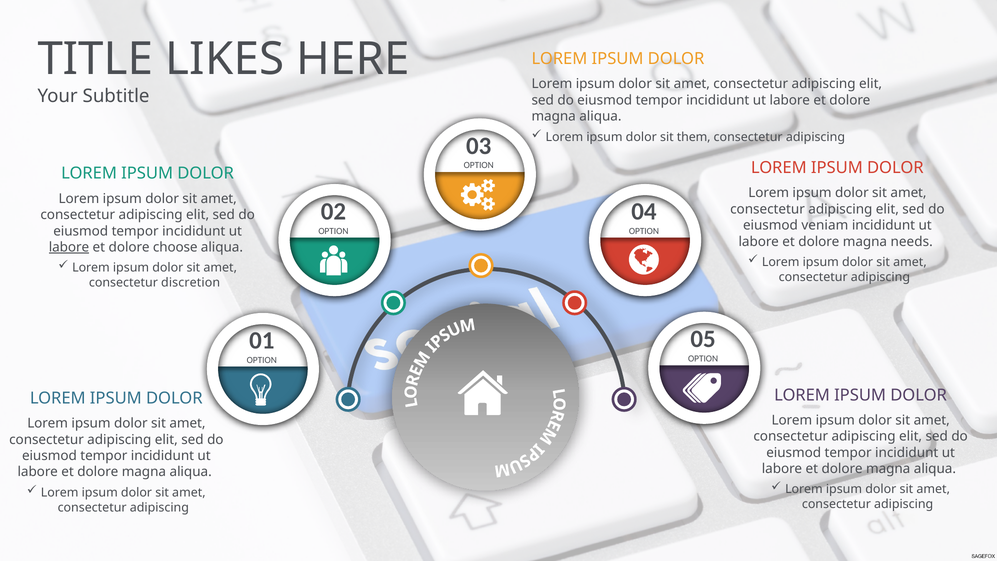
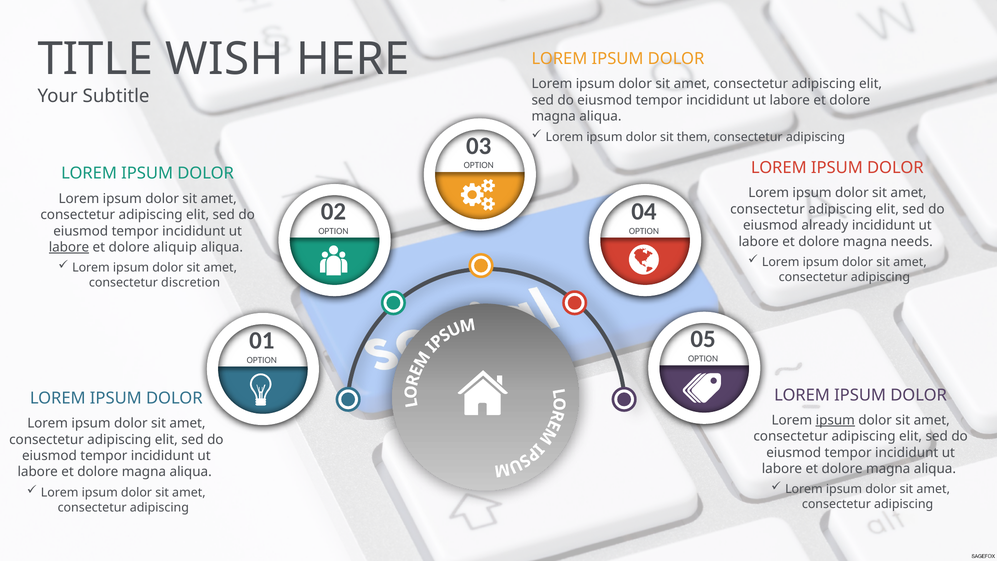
LIKES: LIKES -> WISH
veniam: veniam -> already
choose: choose -> aliquip
ipsum at (835, 420) underline: none -> present
